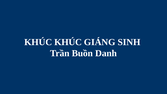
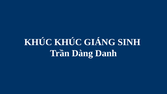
Buồn: Buồn -> Dàng
